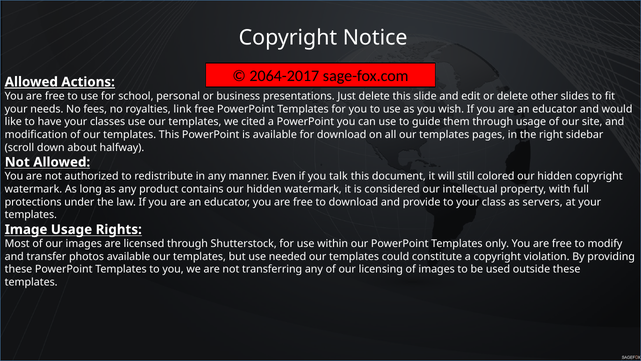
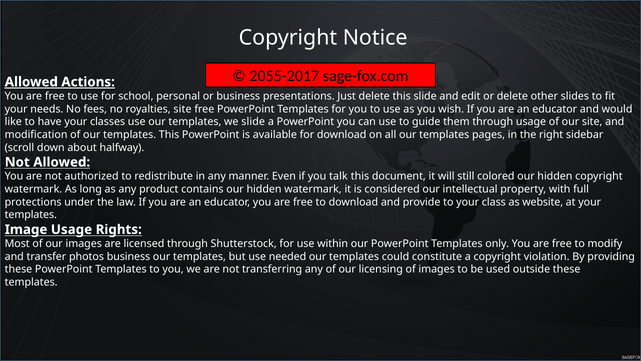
2064-2017: 2064-2017 -> 2055-2017
royalties link: link -> site
we cited: cited -> slide
servers: servers -> website
photos available: available -> business
